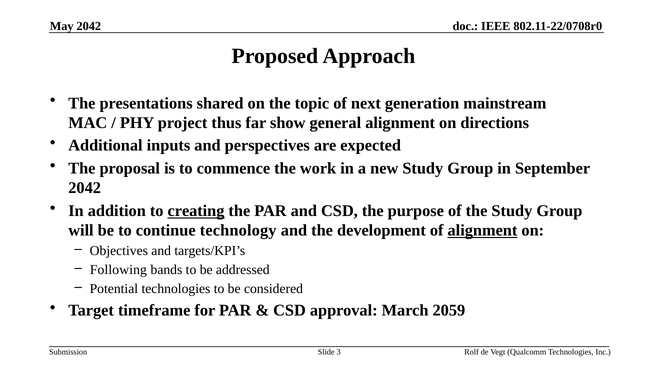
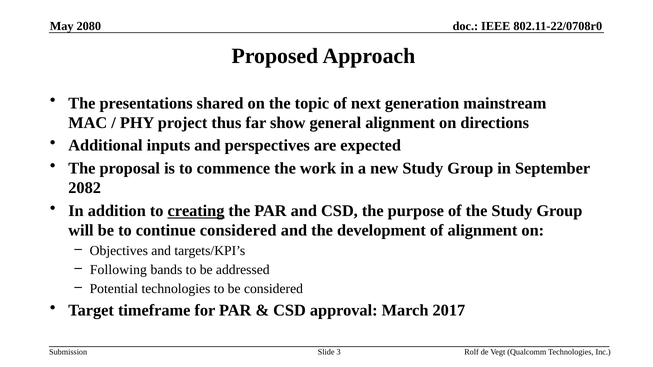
May 2042: 2042 -> 2080
2042 at (85, 188): 2042 -> 2082
continue technology: technology -> considered
alignment at (482, 231) underline: present -> none
2059: 2059 -> 2017
